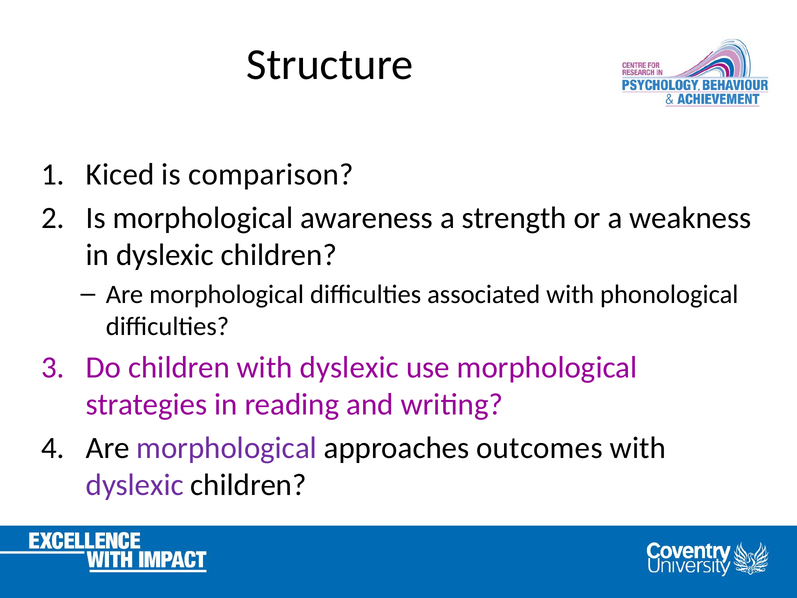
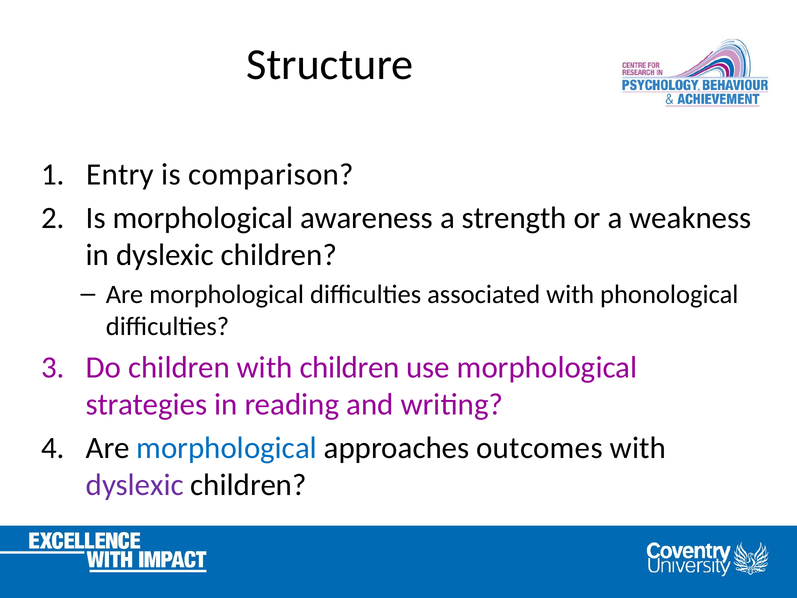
Kiced: Kiced -> Entry
children with dyslexic: dyslexic -> children
morphological at (227, 448) colour: purple -> blue
